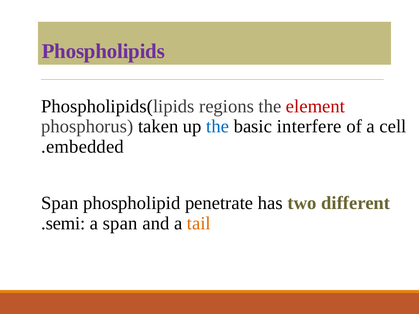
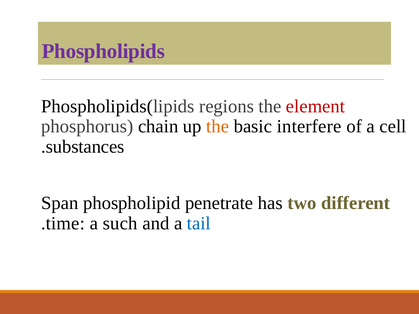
taken: taken -> chain
the at (218, 127) colour: blue -> orange
embedded: embedded -> substances
semi: semi -> time
a span: span -> such
tail colour: orange -> blue
